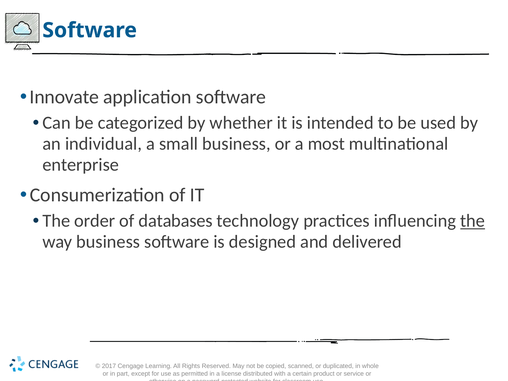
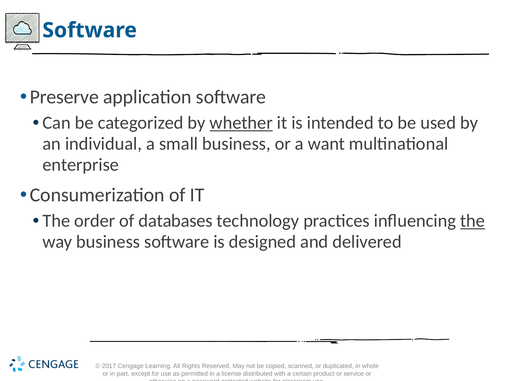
Innovate: Innovate -> Preserve
whether underline: none -> present
most: most -> want
